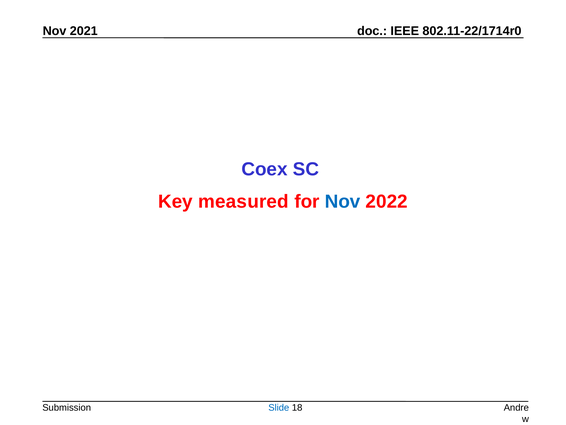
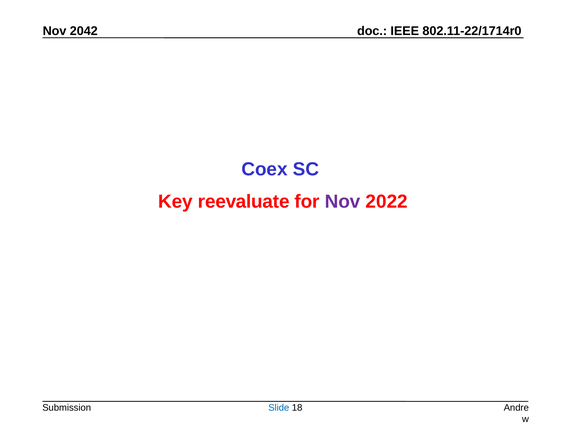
2021: 2021 -> 2042
measured: measured -> reevaluate
Nov at (343, 201) colour: blue -> purple
